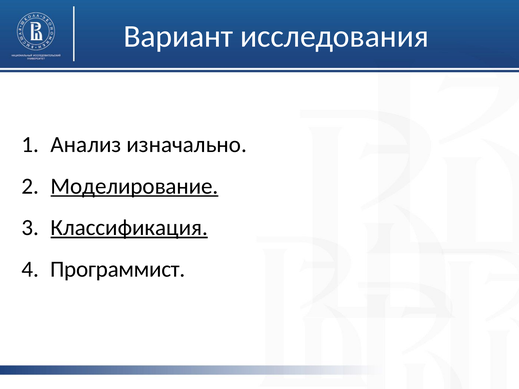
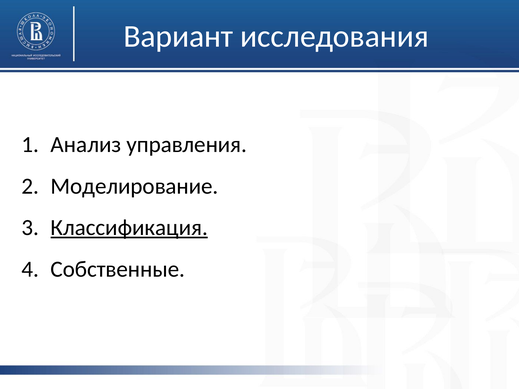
изначально: изначально -> управления
Моделирование underline: present -> none
Программист: Программист -> Собственные
